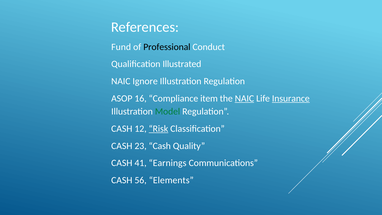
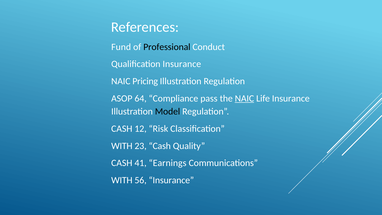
Qualification Illustrated: Illustrated -> Insurance
Ignore: Ignore -> Pricing
16: 16 -> 64
item: item -> pass
Insurance at (291, 98) underline: present -> none
Model colour: green -> black
Risk underline: present -> none
CASH at (122, 146): CASH -> WITH
CASH at (122, 180): CASH -> WITH
56 Elements: Elements -> Insurance
